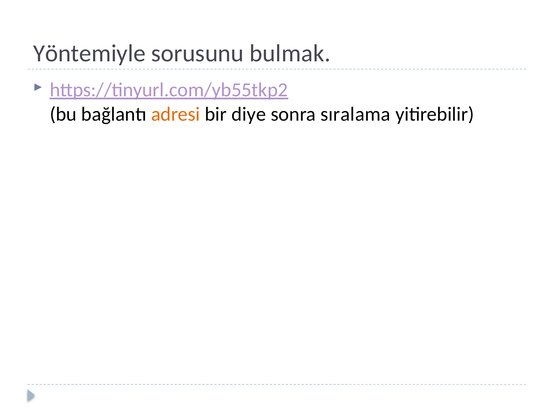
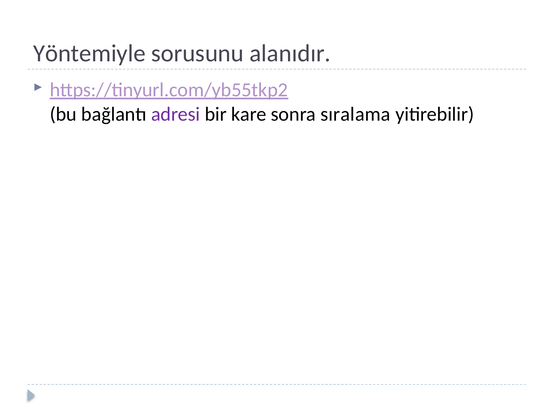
bulmak: bulmak -> alanıdır
adresi colour: orange -> purple
diye: diye -> kare
